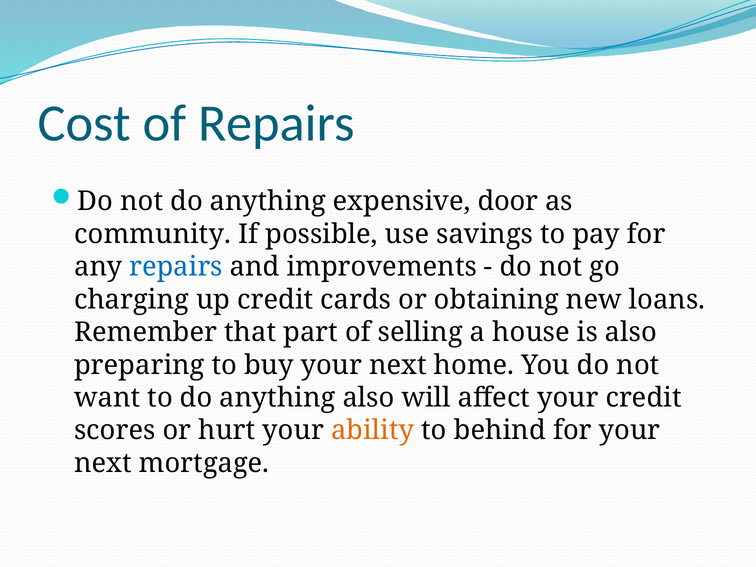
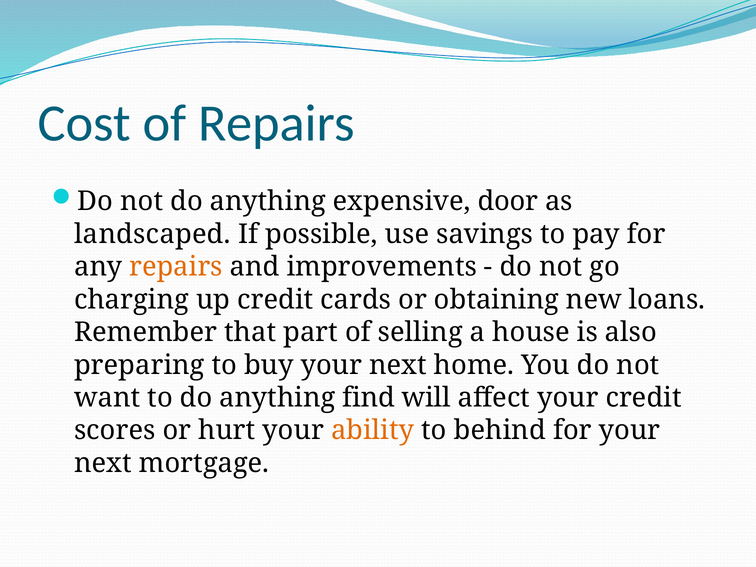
community: community -> landscaped
repairs at (176, 267) colour: blue -> orange
anything also: also -> find
